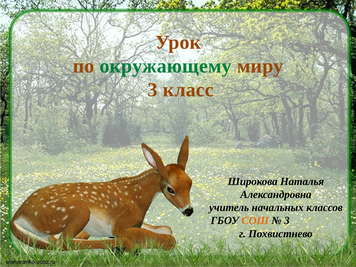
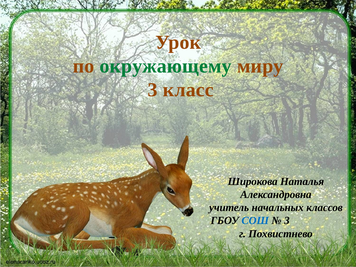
СОШ colour: orange -> blue
